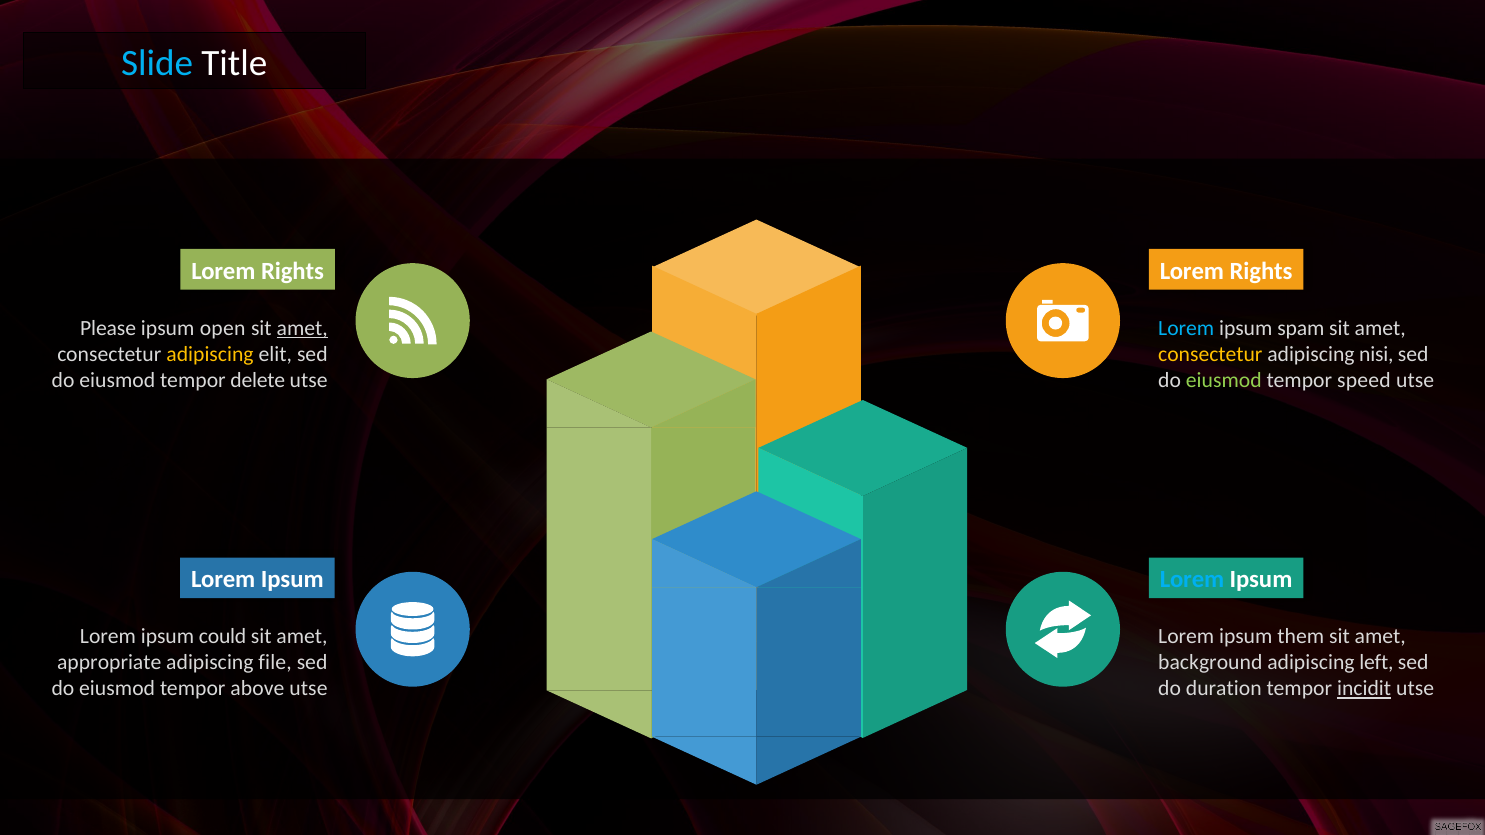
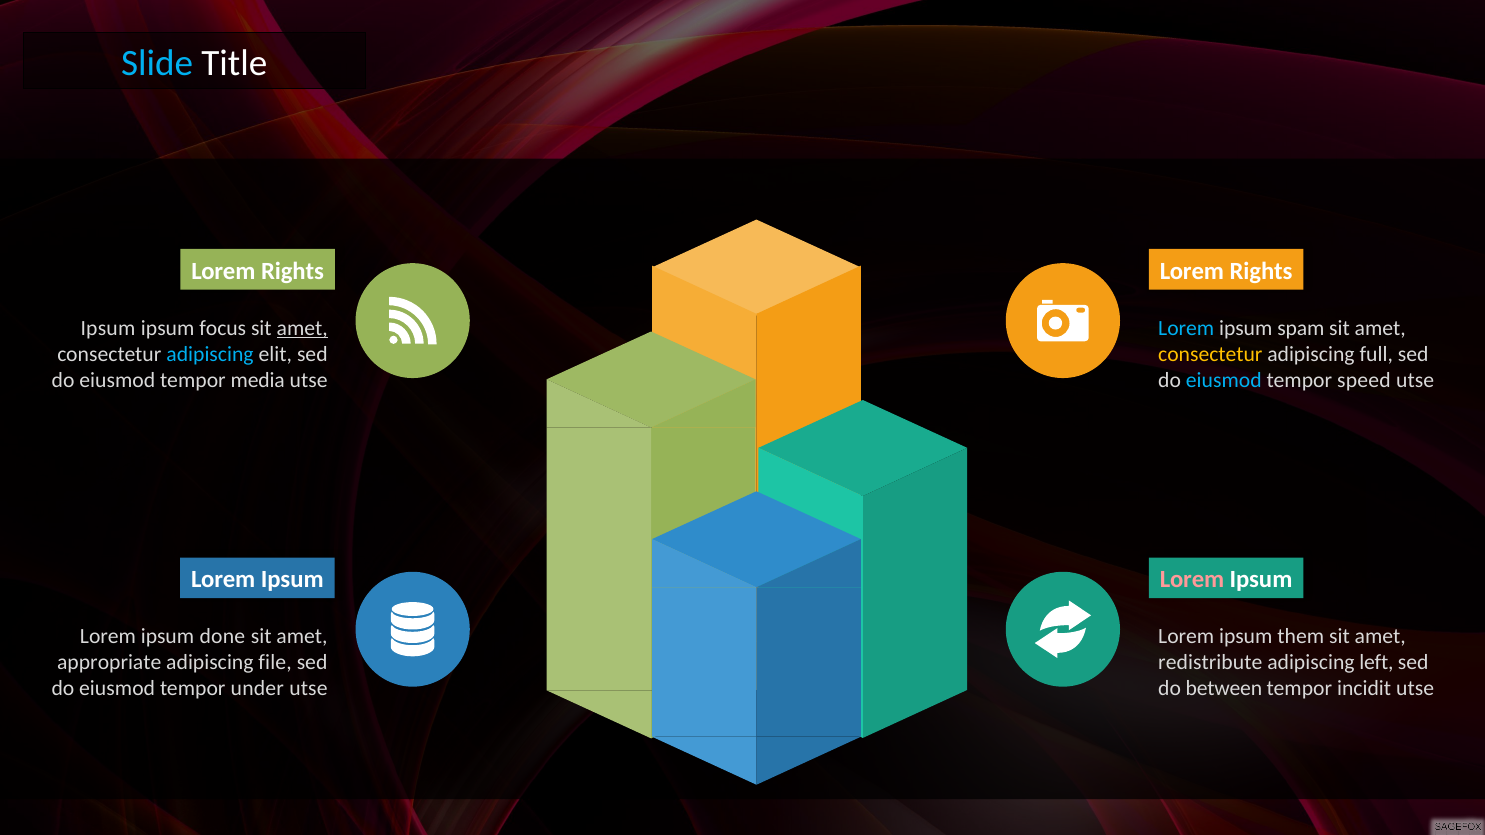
Please at (108, 328): Please -> Ipsum
open: open -> focus
adipiscing at (210, 354) colour: yellow -> light blue
nisi: nisi -> full
delete: delete -> media
eiusmod at (1224, 380) colour: light green -> light blue
Lorem at (1192, 580) colour: light blue -> pink
could: could -> done
background: background -> redistribute
above: above -> under
duration: duration -> between
incidit underline: present -> none
